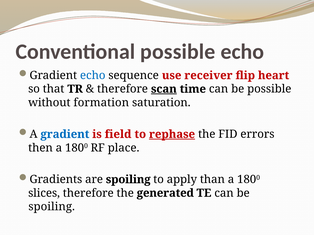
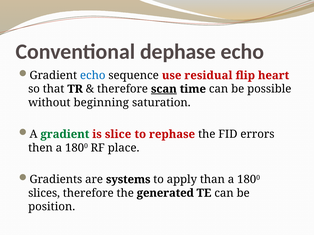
Conventional possible: possible -> dephase
receiver: receiver -> residual
formation: formation -> beginning
gradient at (65, 135) colour: blue -> green
field: field -> slice
rephase underline: present -> none
are spoiling: spoiling -> systems
spoiling at (52, 207): spoiling -> position
